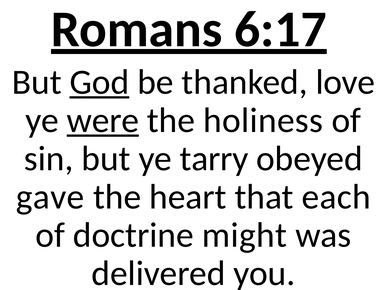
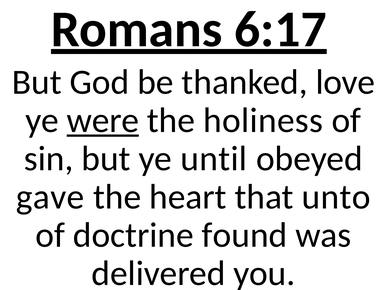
God underline: present -> none
tarry: tarry -> until
each: each -> unto
might: might -> found
